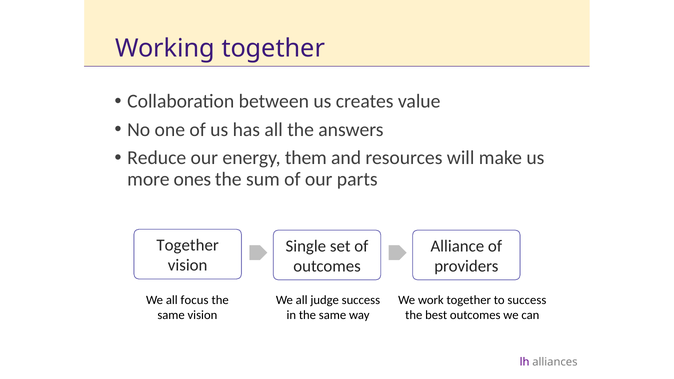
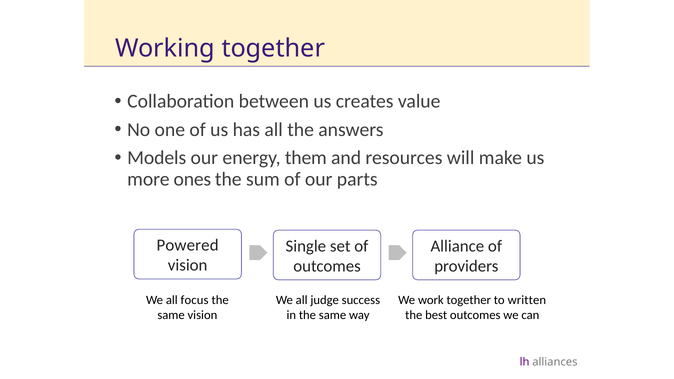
Reduce: Reduce -> Models
Together at (188, 245): Together -> Powered
to success: success -> written
